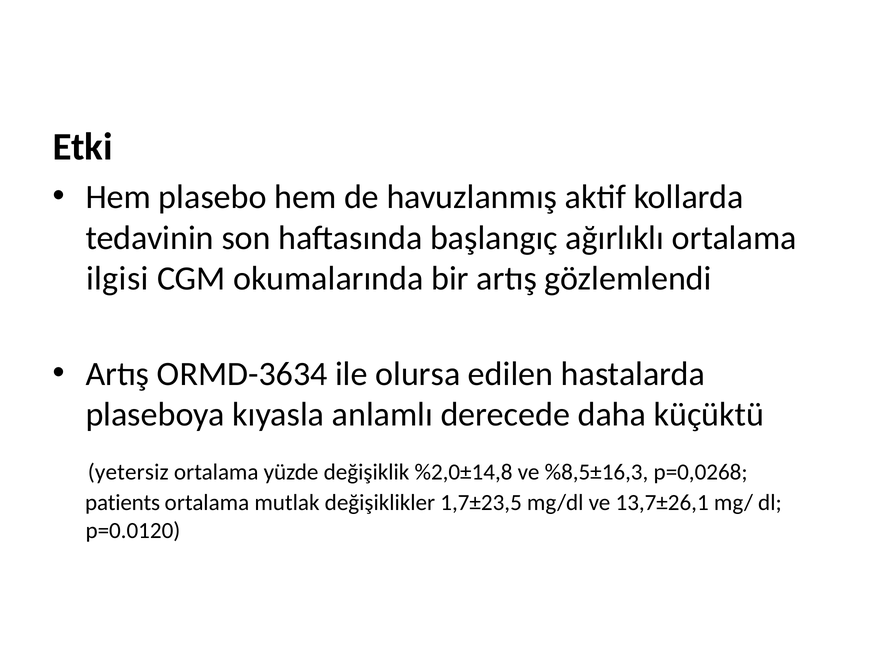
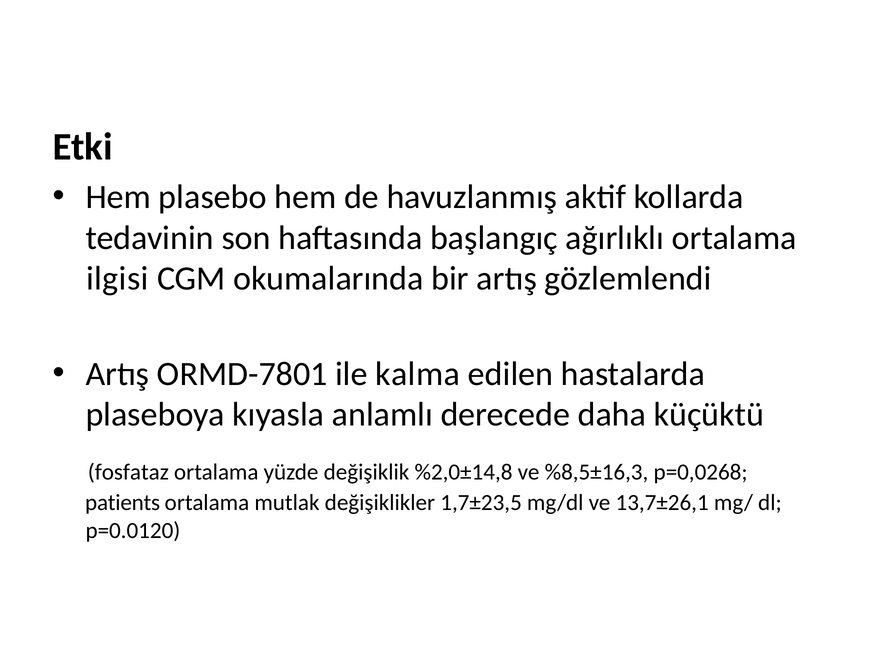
ORMD-3634: ORMD-3634 -> ORMD-7801
olursa: olursa -> kalma
yetersiz: yetersiz -> fosfataz
